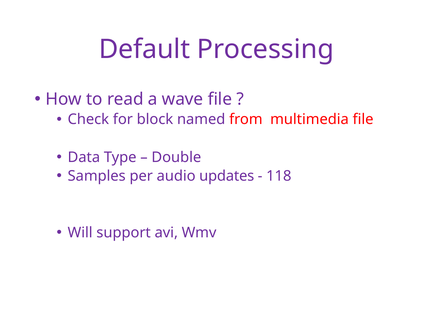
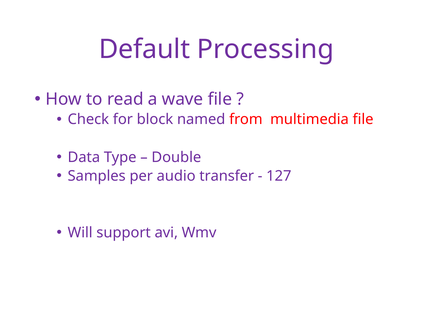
updates: updates -> transfer
118: 118 -> 127
